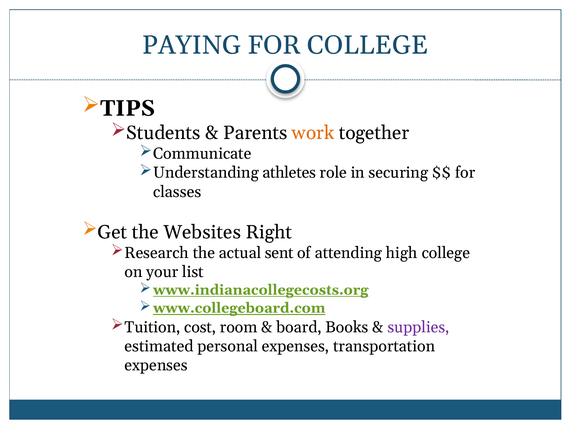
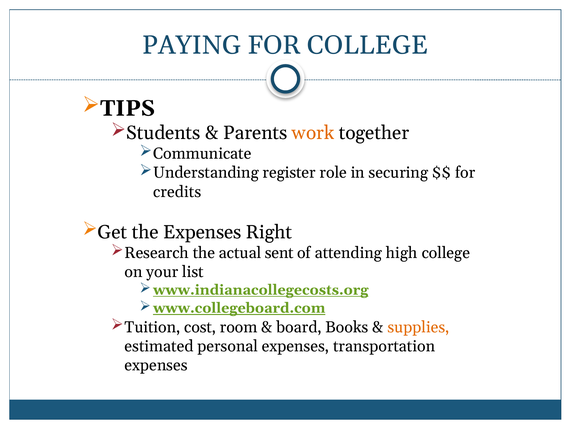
athletes: athletes -> register
classes: classes -> credits
the Websites: Websites -> Expenses
supplies colour: purple -> orange
